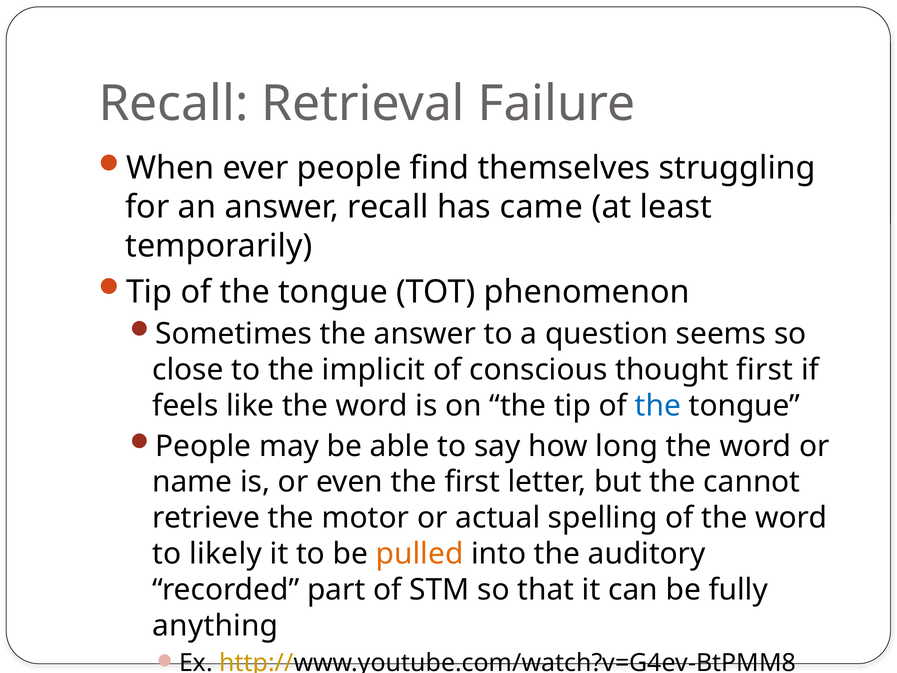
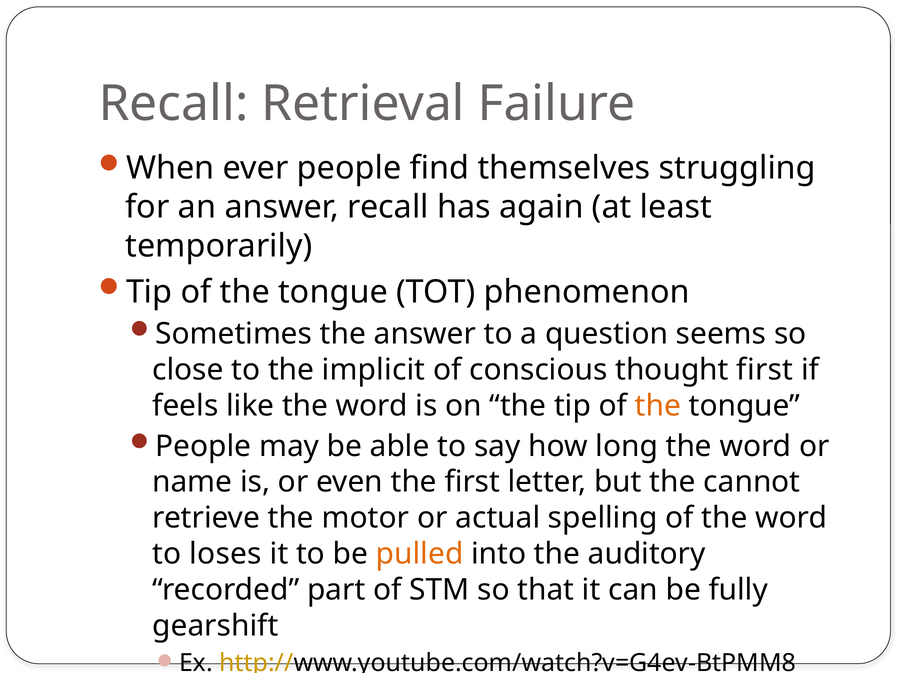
came: came -> again
the at (658, 406) colour: blue -> orange
likely: likely -> loses
anything: anything -> gearshift
